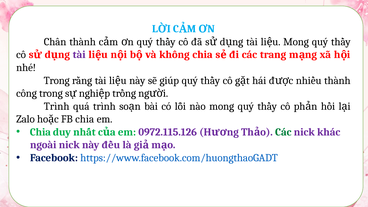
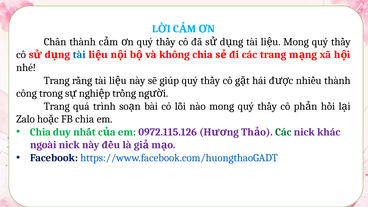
tài at (79, 55) colour: purple -> blue
Trong at (57, 80): Trong -> Trang
Trình at (57, 106): Trình -> Trang
